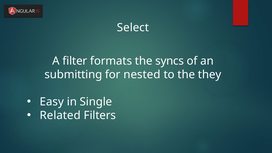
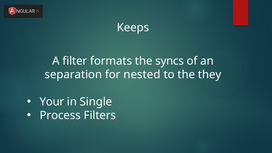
Select: Select -> Keeps
submitting: submitting -> separation
Easy: Easy -> Your
Related: Related -> Process
